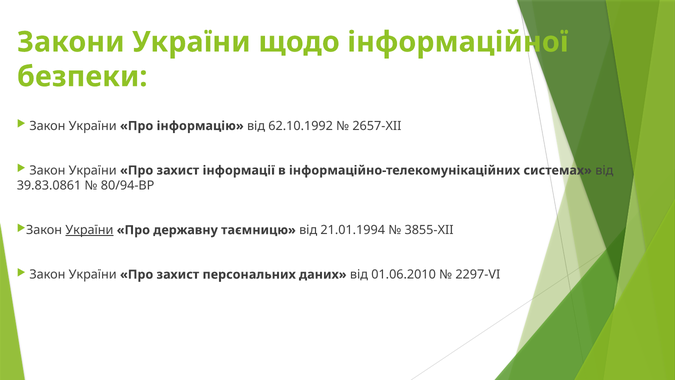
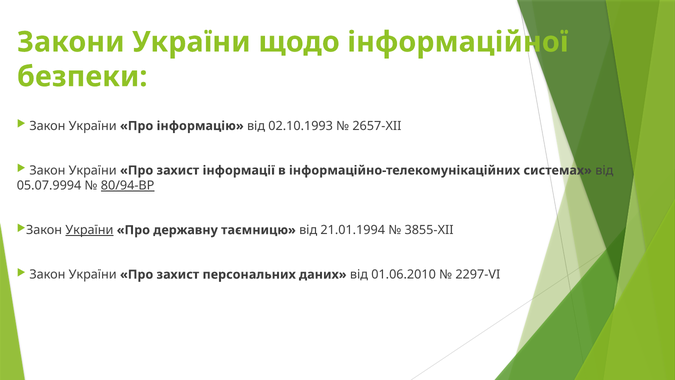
62.10.1992: 62.10.1992 -> 02.10.1993
39.83.0861: 39.83.0861 -> 05.07.9994
80/94-ВР underline: none -> present
